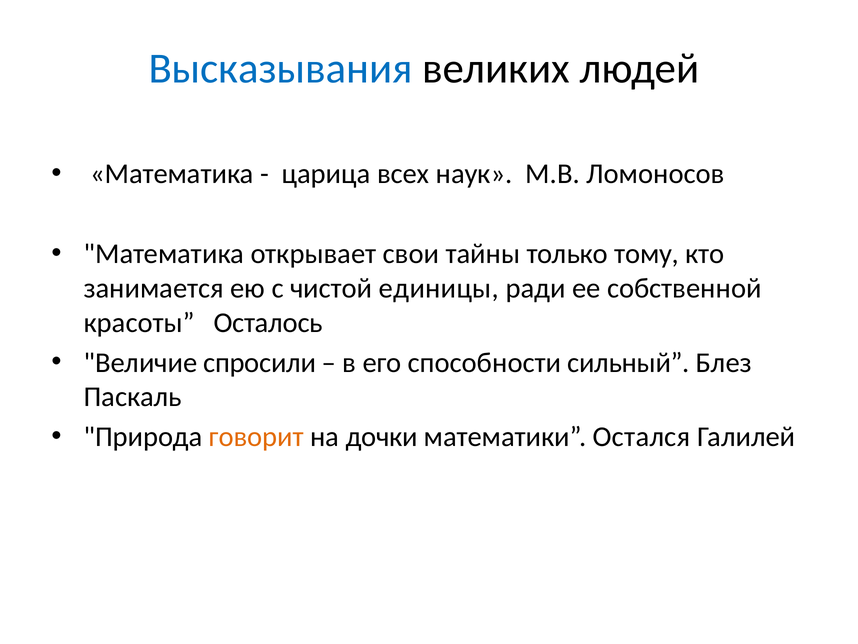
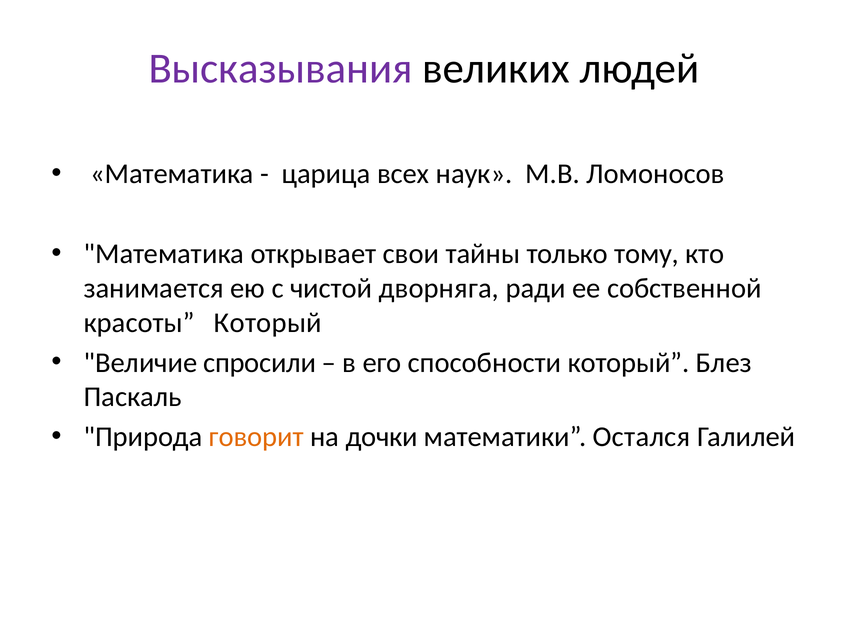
Высказывания colour: blue -> purple
единицы: единицы -> дворняга
красоты Осталось: Осталось -> Который
способности сильный: сильный -> который
